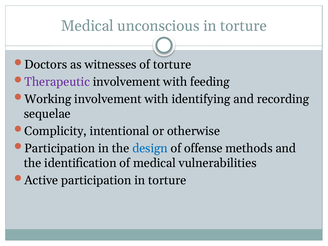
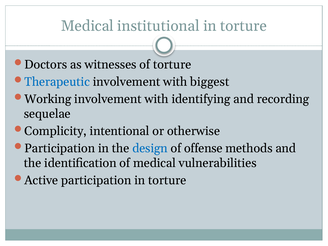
unconscious: unconscious -> institutional
Therapeutic colour: purple -> blue
feeding: feeding -> biggest
